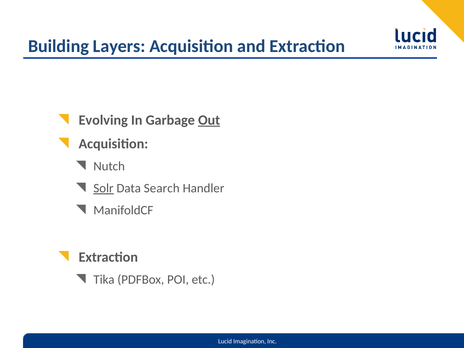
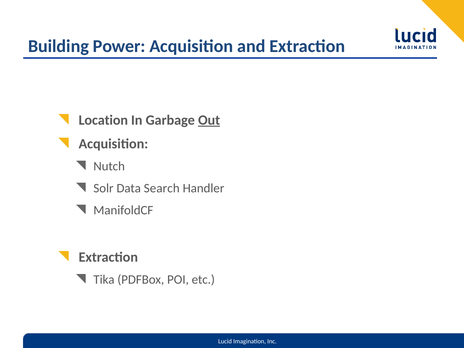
Layers: Layers -> Power
Evolving: Evolving -> Location
Solr underline: present -> none
